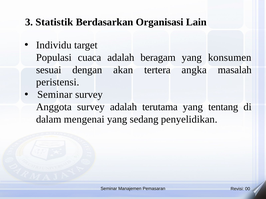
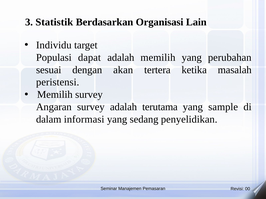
cuaca: cuaca -> dapat
adalah beragam: beragam -> memilih
konsumen: konsumen -> perubahan
angka: angka -> ketika
Seminar at (55, 95): Seminar -> Memilih
Anggota: Anggota -> Angaran
tentang: tentang -> sample
mengenai: mengenai -> informasi
